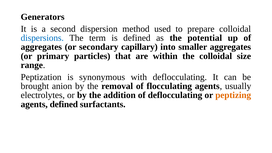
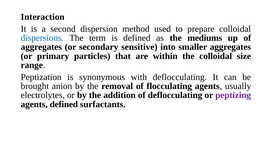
Generators: Generators -> Interaction
potential: potential -> mediums
capillary: capillary -> sensitive
peptizing colour: orange -> purple
